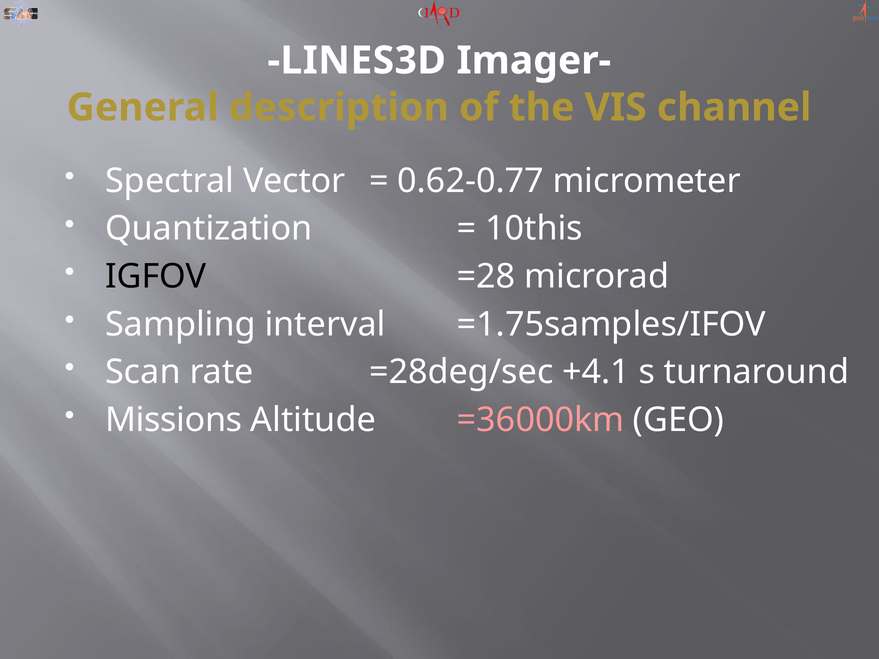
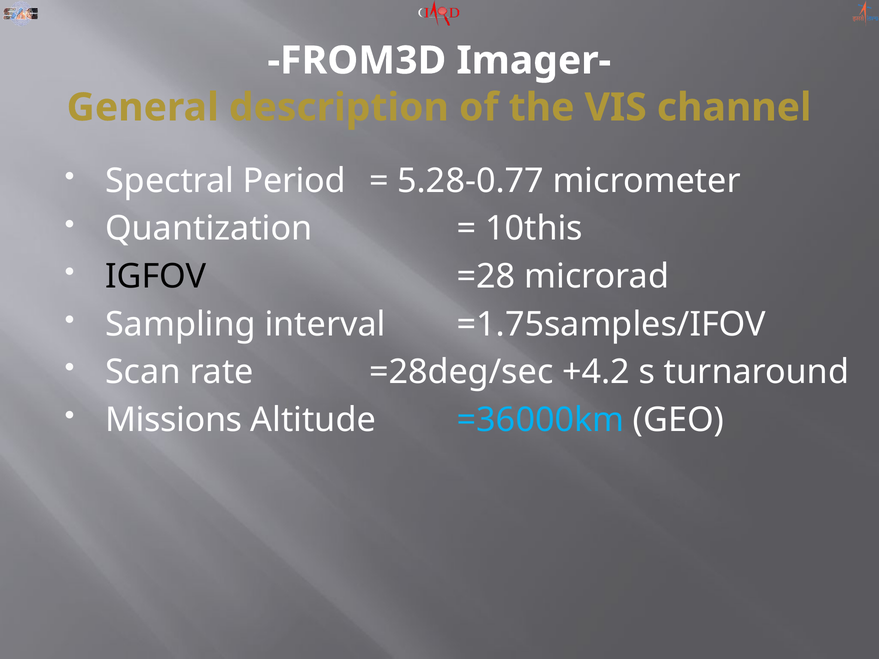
LINES3D: LINES3D -> FROM3D
Vector: Vector -> Period
0.62-0.77: 0.62-0.77 -> 5.28-0.77
+4.1: +4.1 -> +4.2
=36000km colour: pink -> light blue
